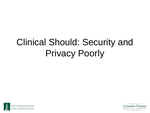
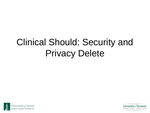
Poorly: Poorly -> Delete
